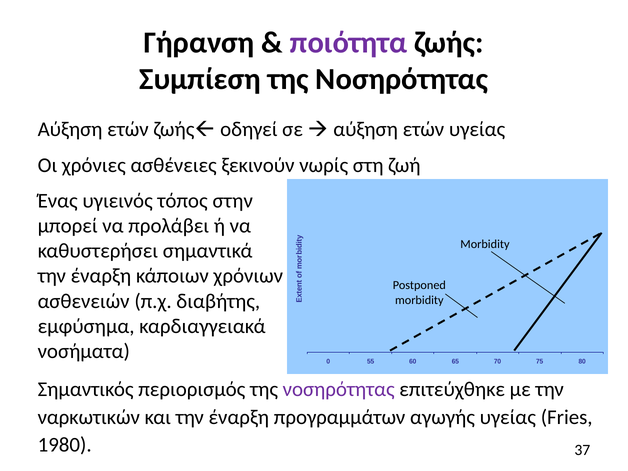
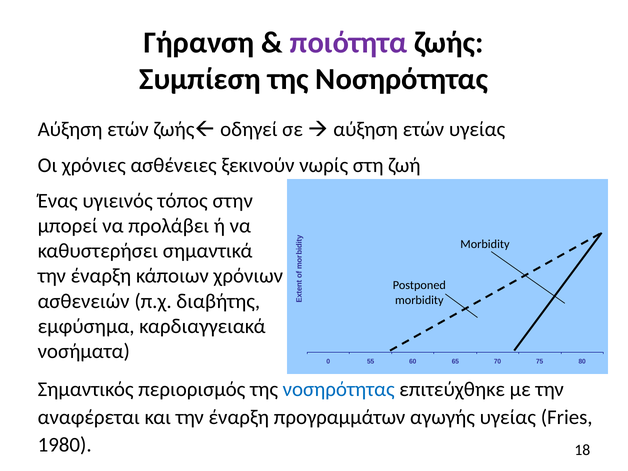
νοσηρότητας at (339, 390) colour: purple -> blue
ναρκωτικών: ναρκωτικών -> αναφέρεται
37: 37 -> 18
